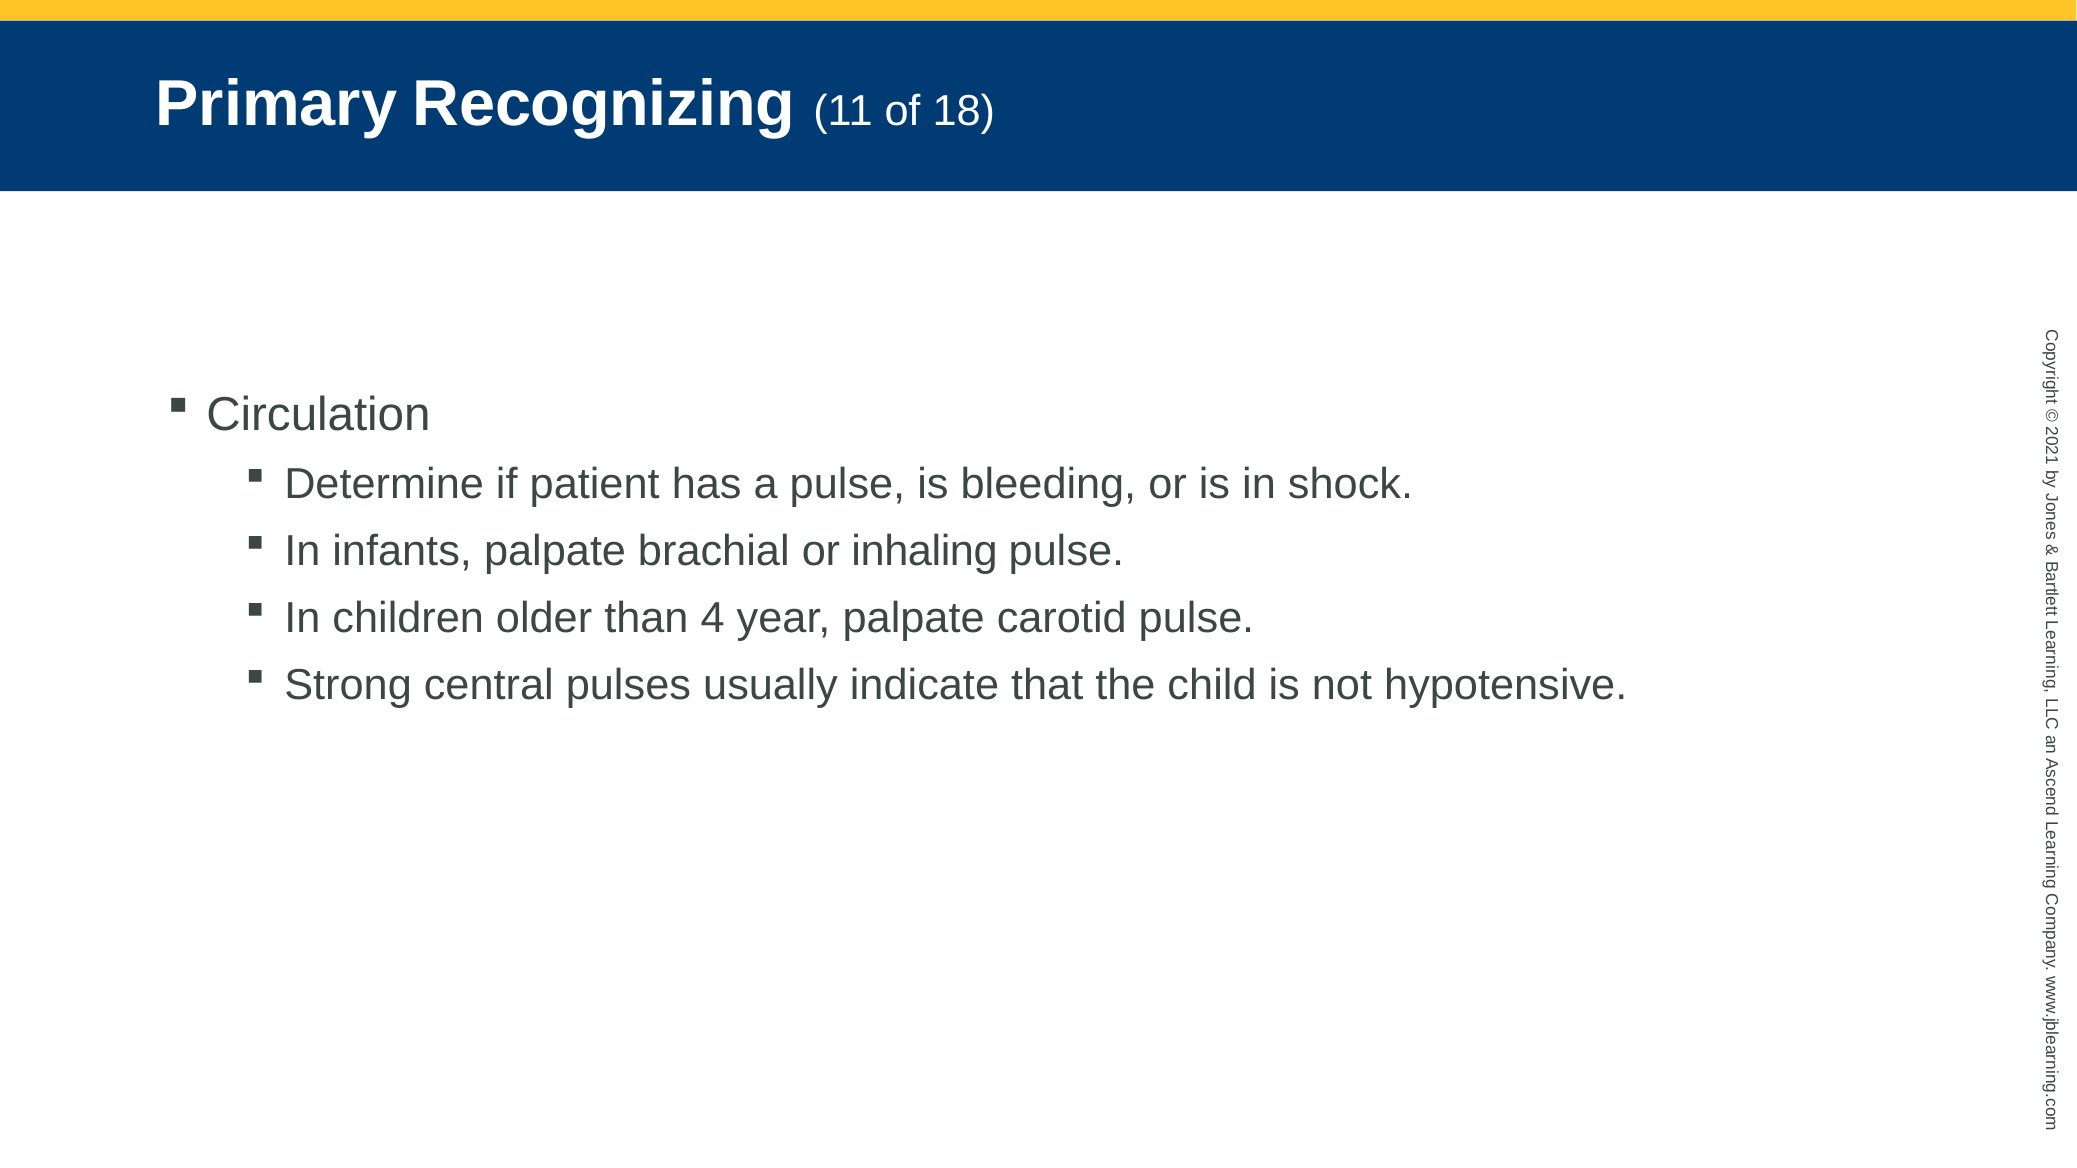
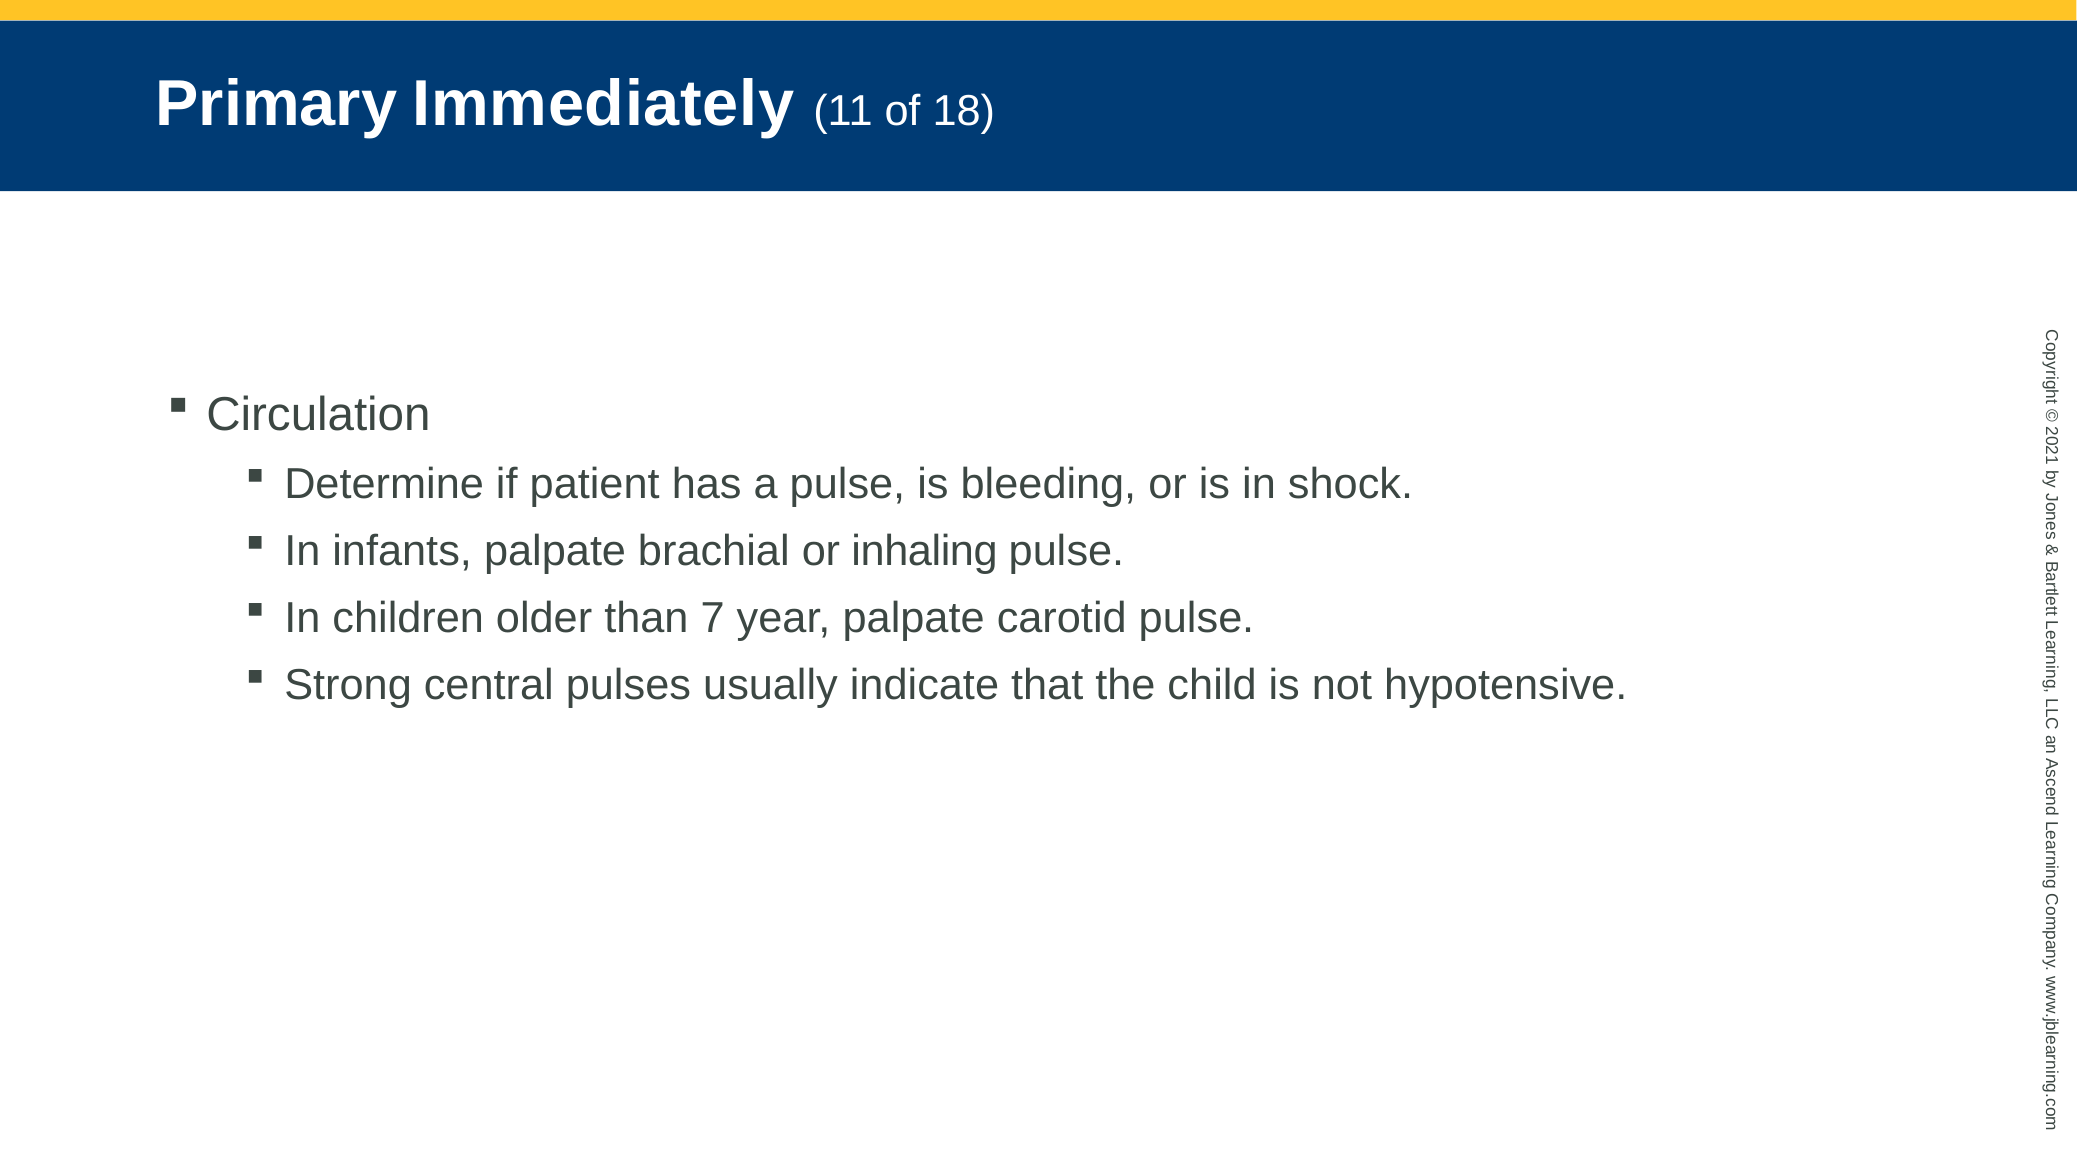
Recognizing: Recognizing -> Immediately
4: 4 -> 7
